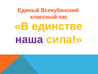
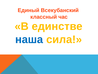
наша colour: purple -> blue
